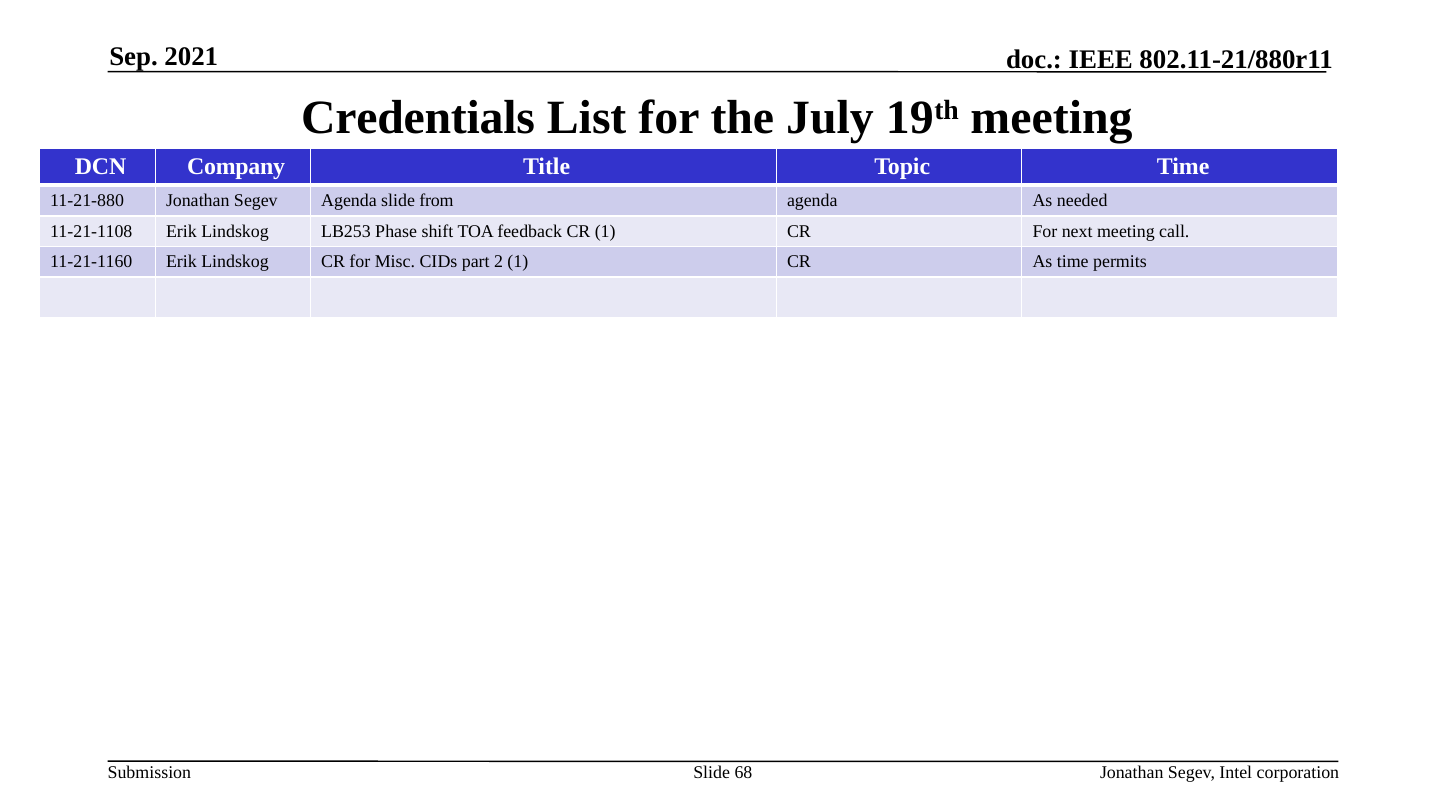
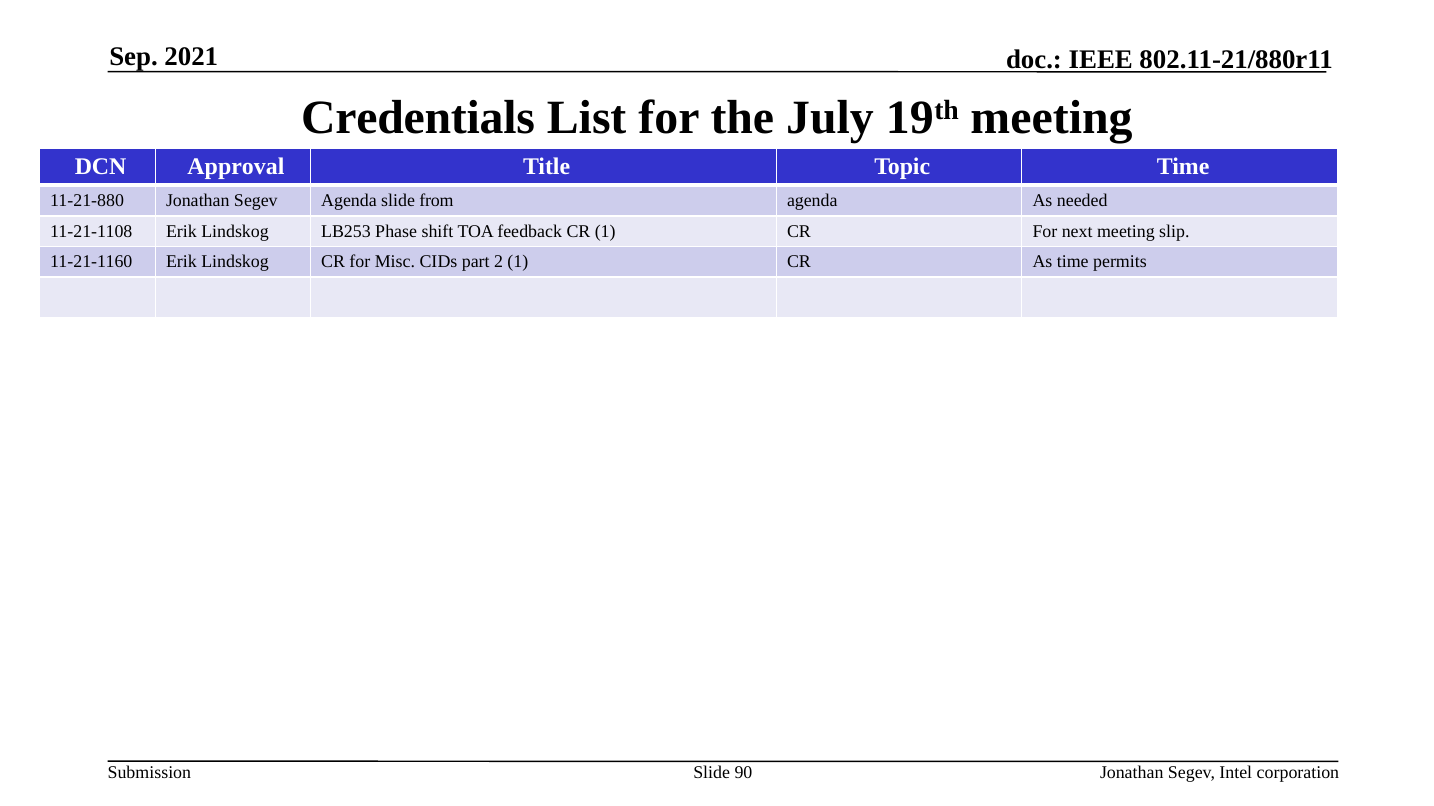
Company: Company -> Approval
call: call -> slip
68: 68 -> 90
